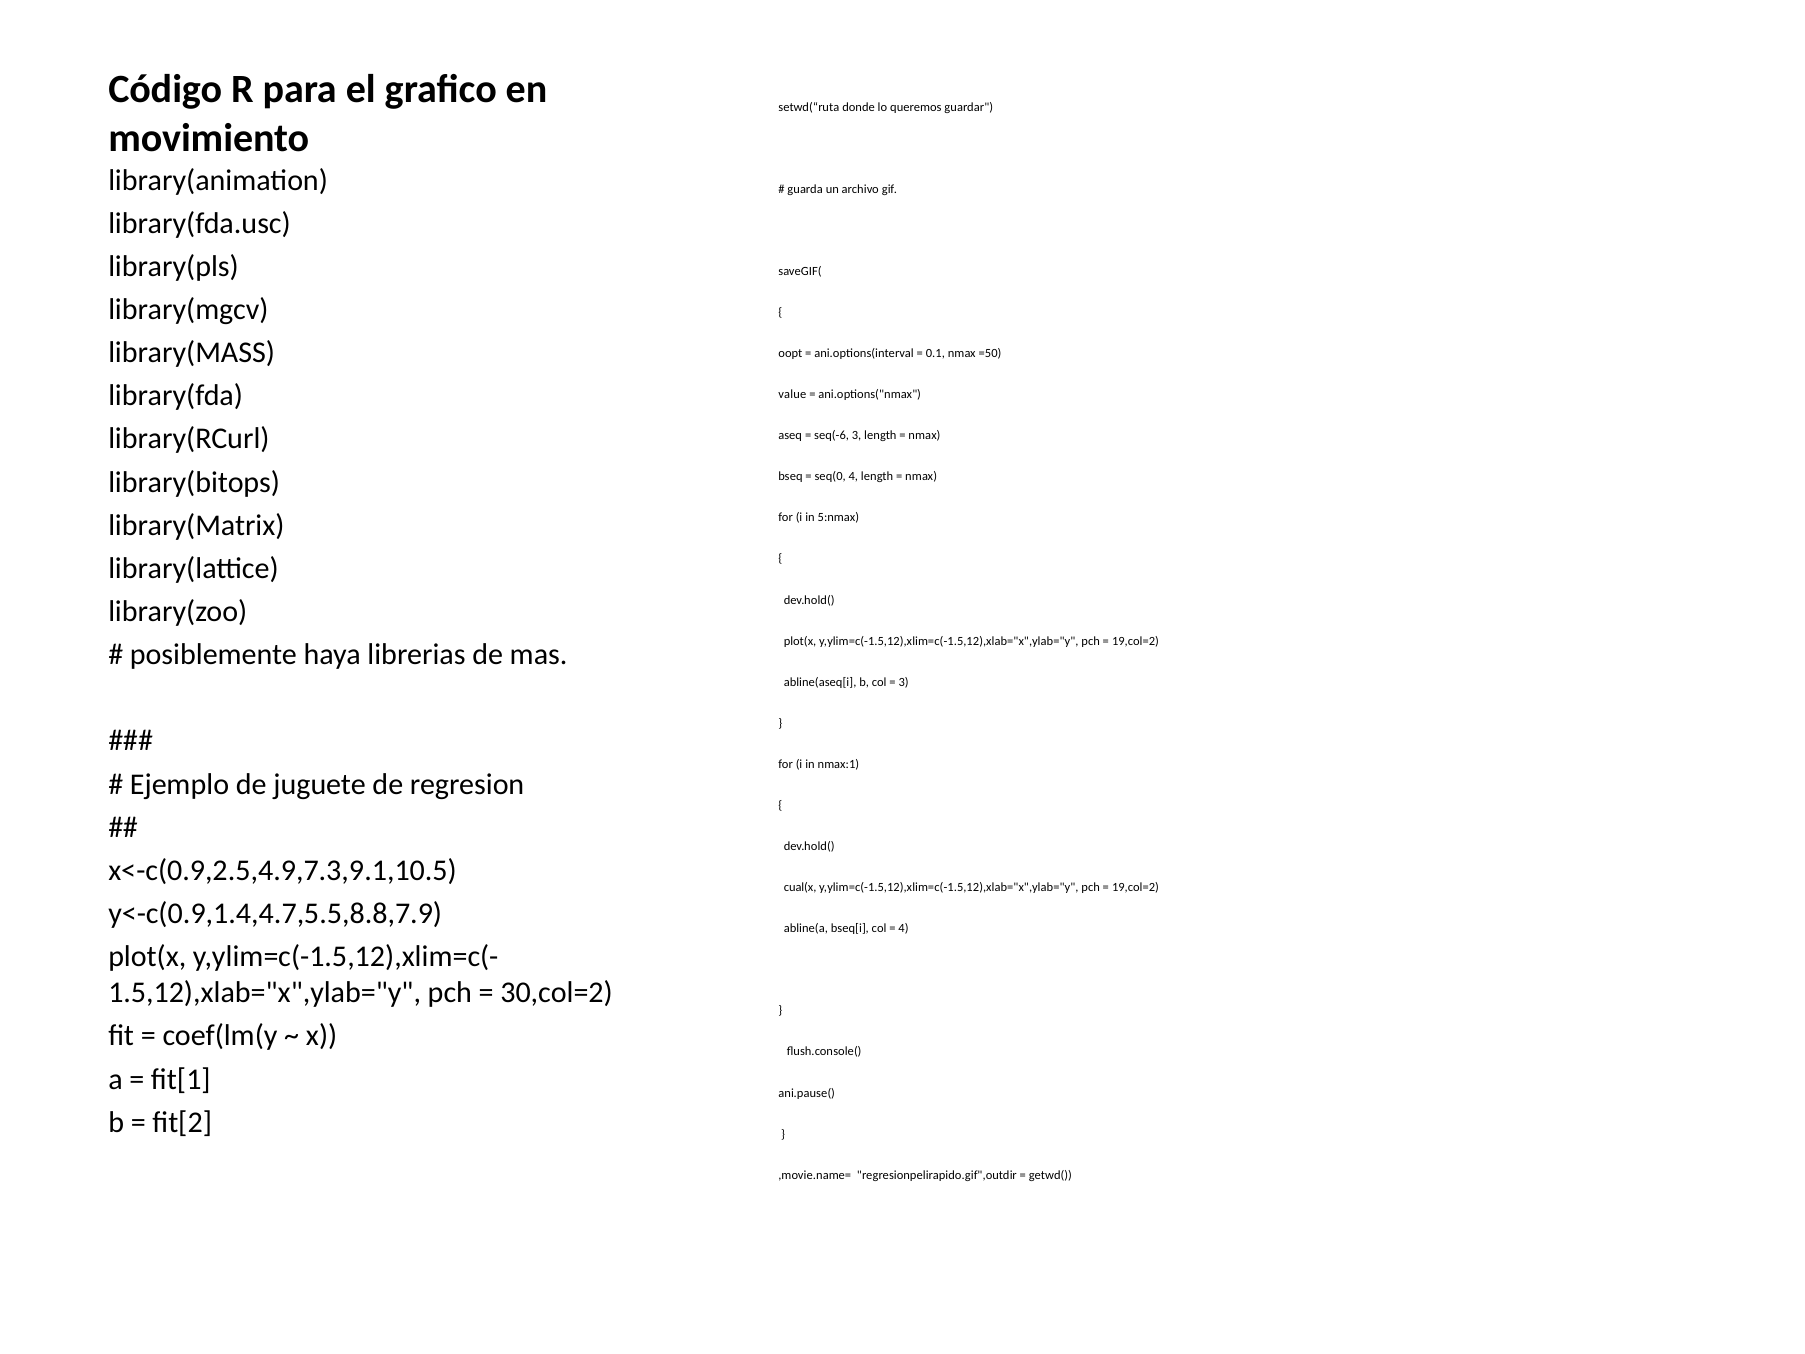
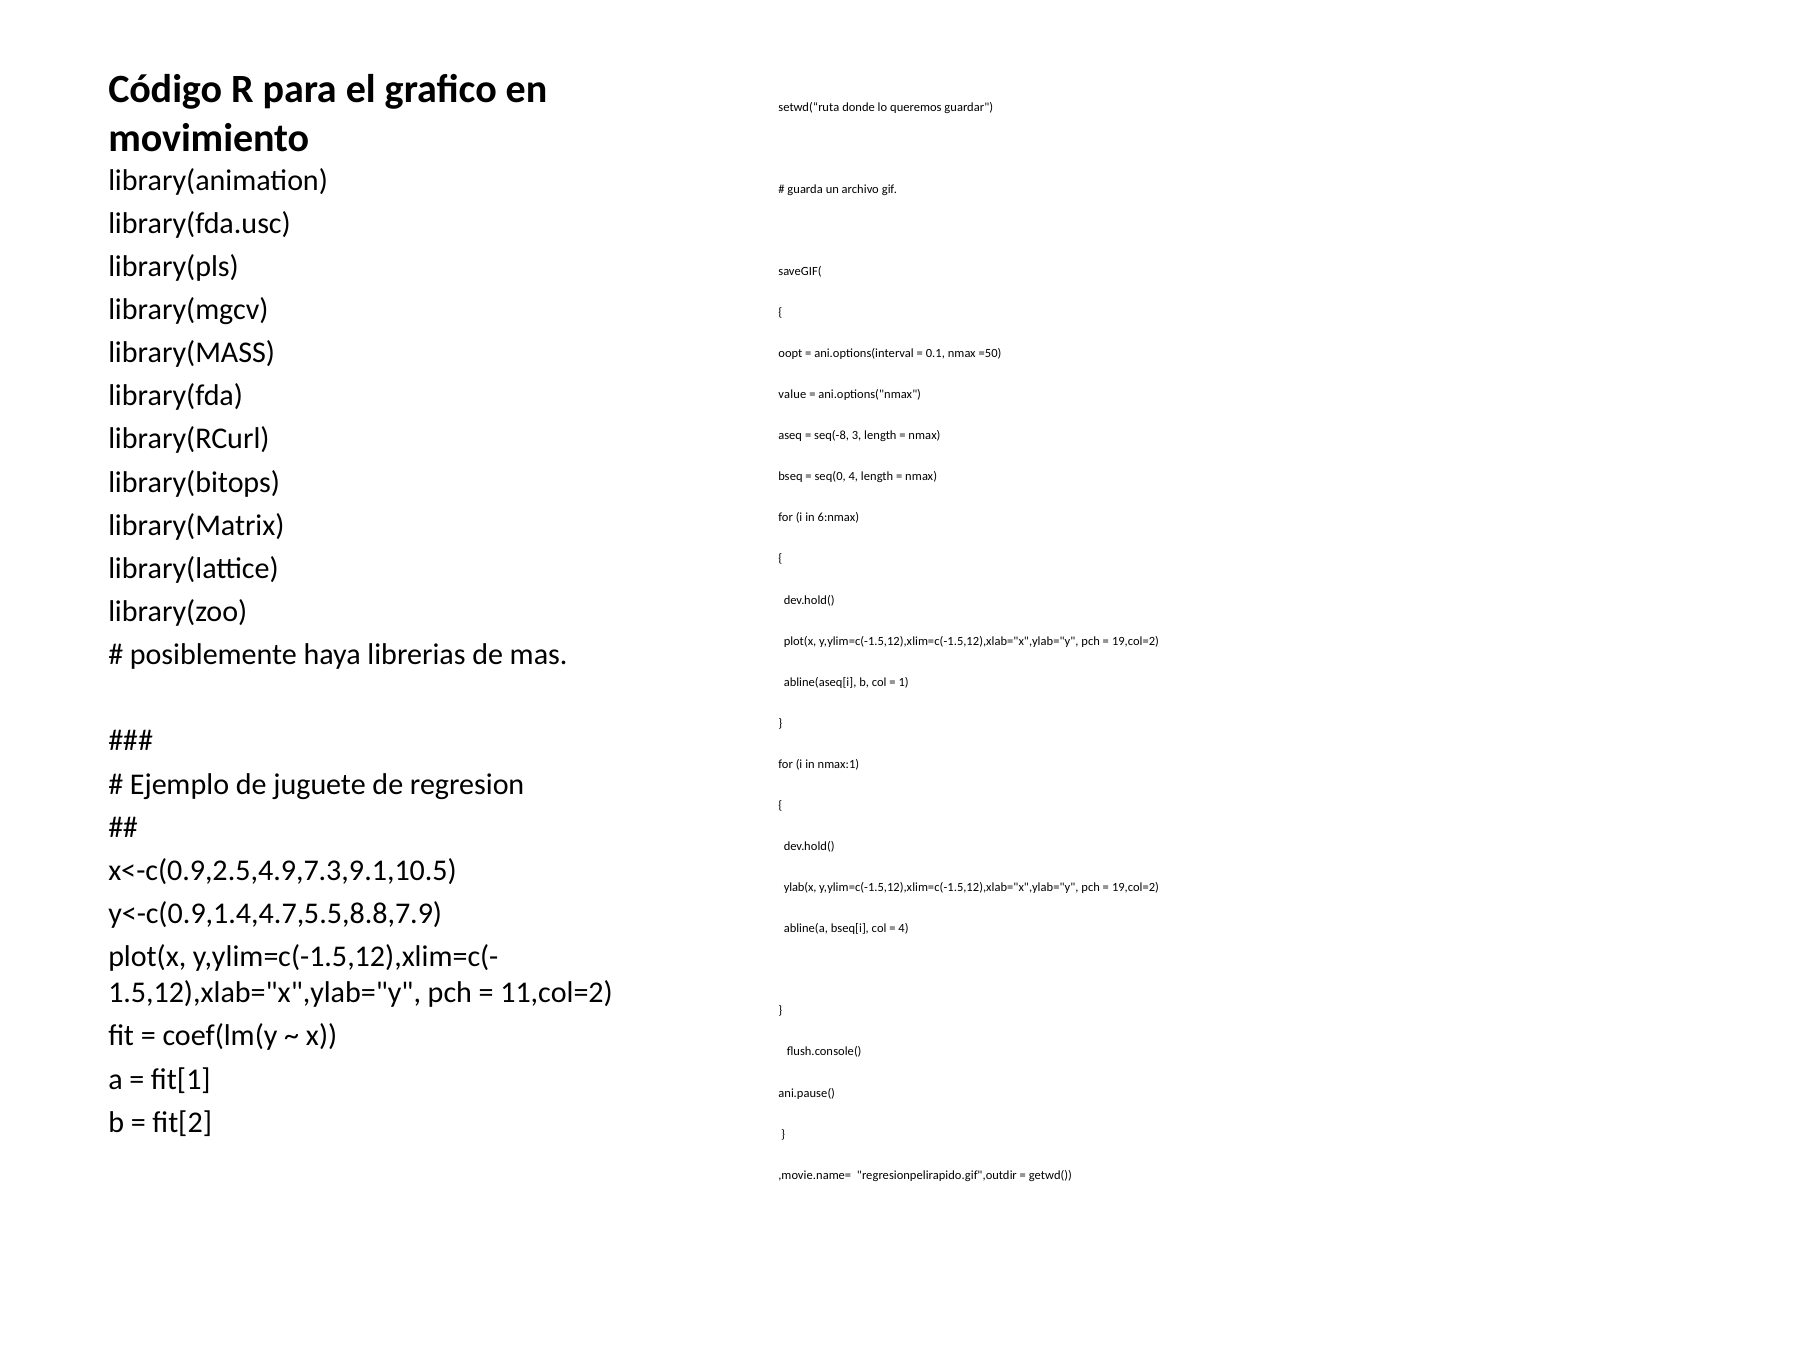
seq(-6: seq(-6 -> seq(-8
5:nmax: 5:nmax -> 6:nmax
3 at (904, 682): 3 -> 1
cual(x: cual(x -> ylab(x
30,col=2: 30,col=2 -> 11,col=2
